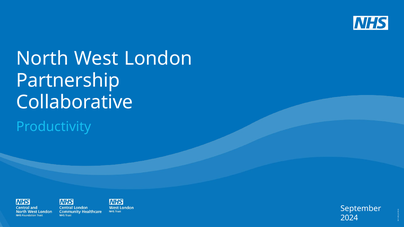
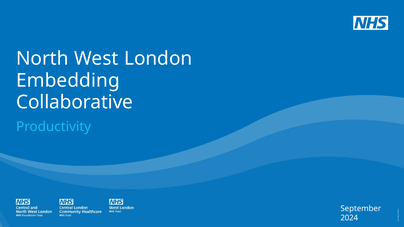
Partnership: Partnership -> Embedding
